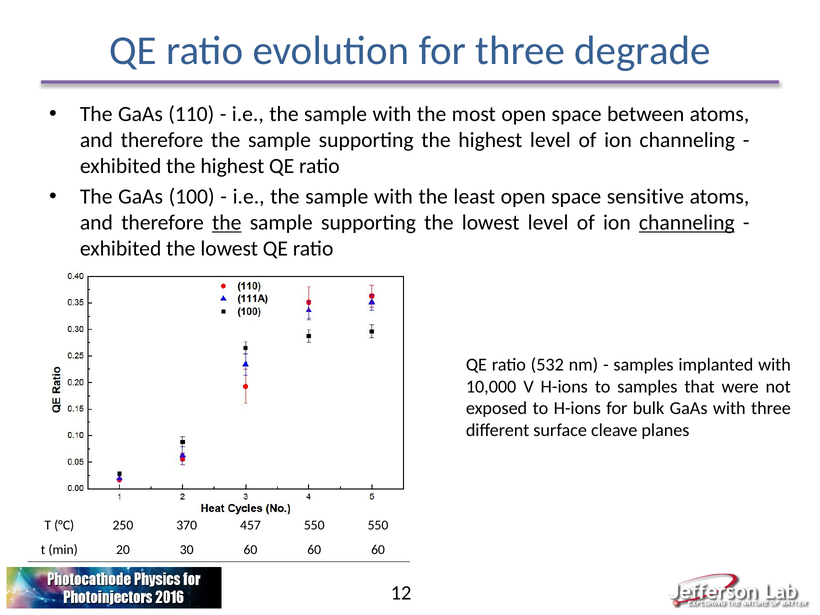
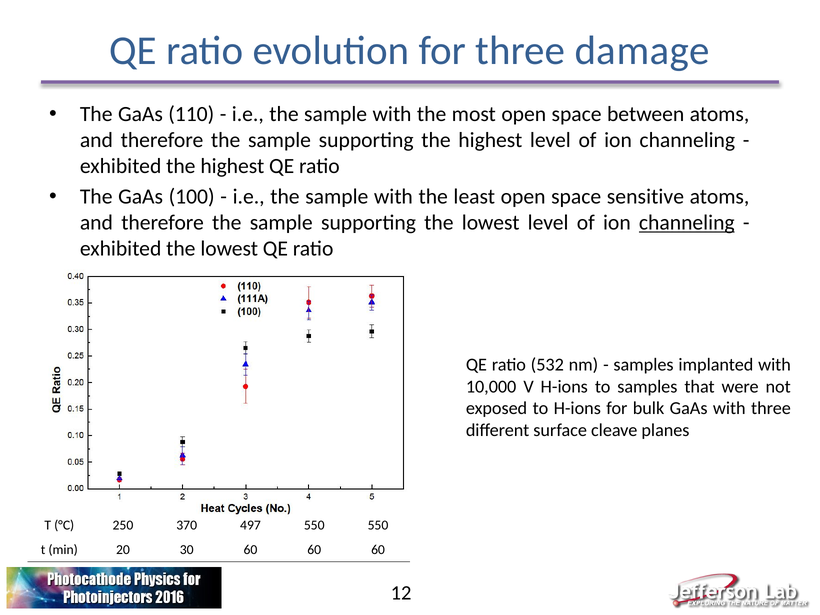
degrade: degrade -> damage
the at (227, 223) underline: present -> none
457: 457 -> 497
